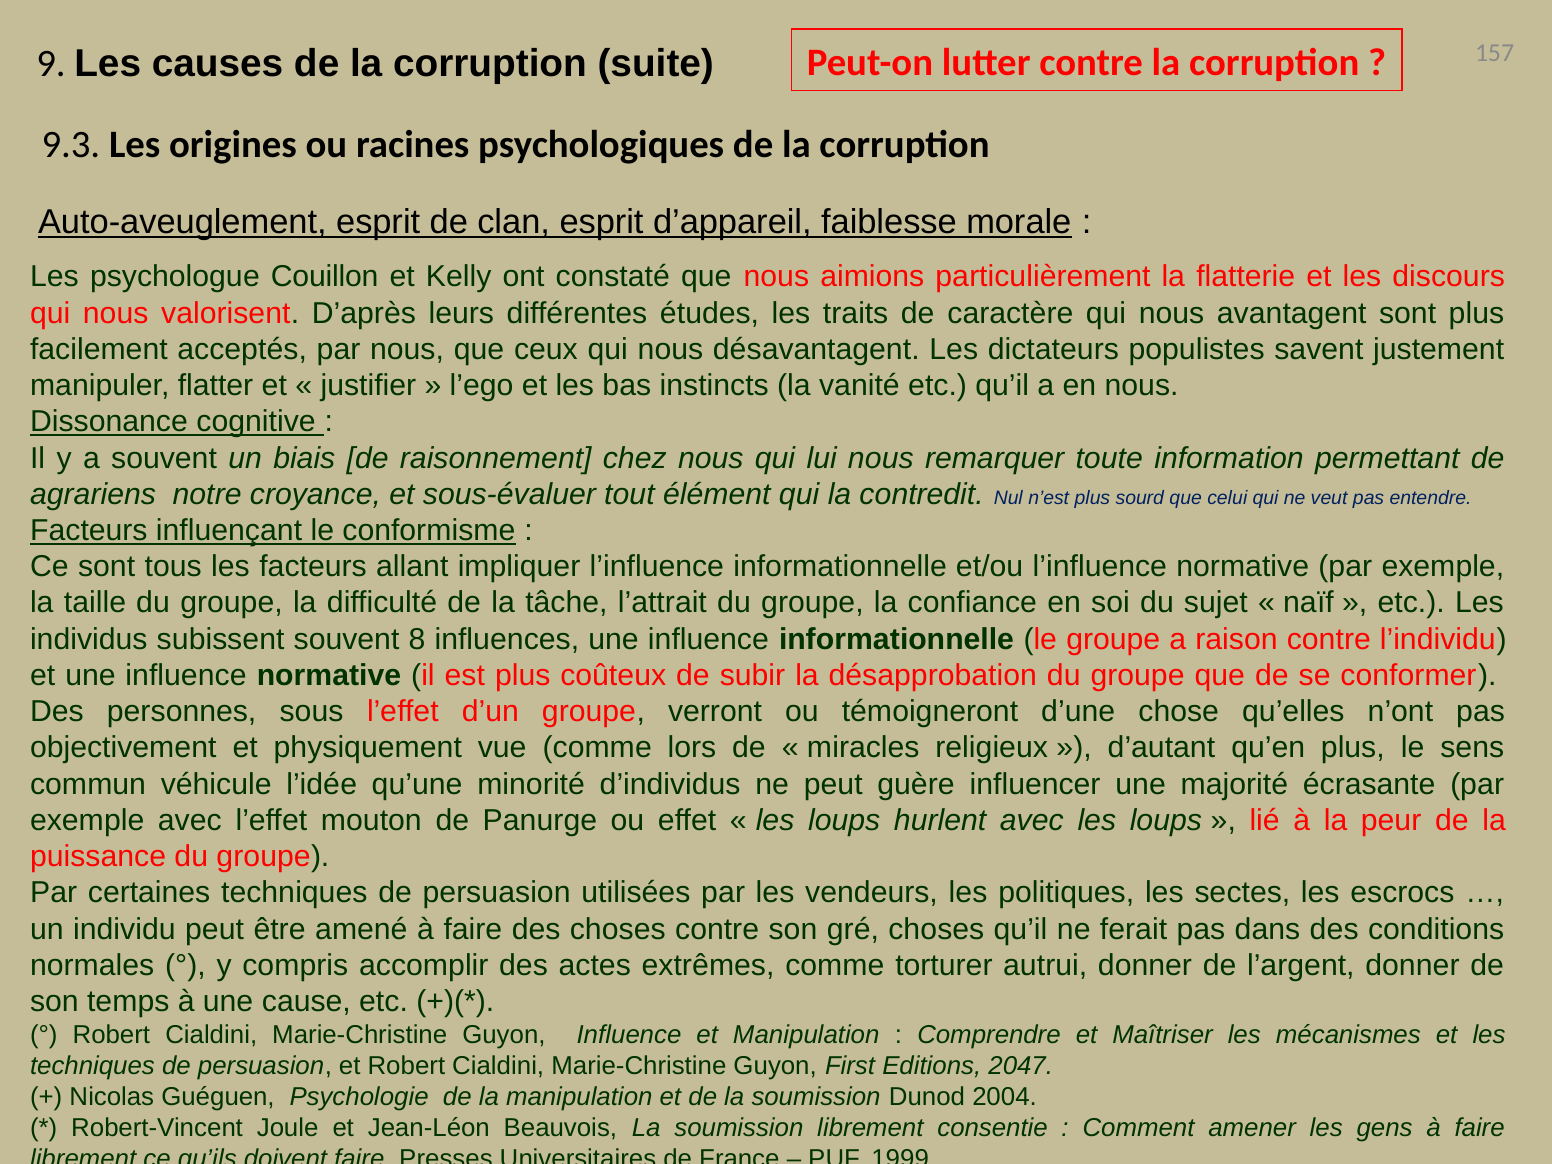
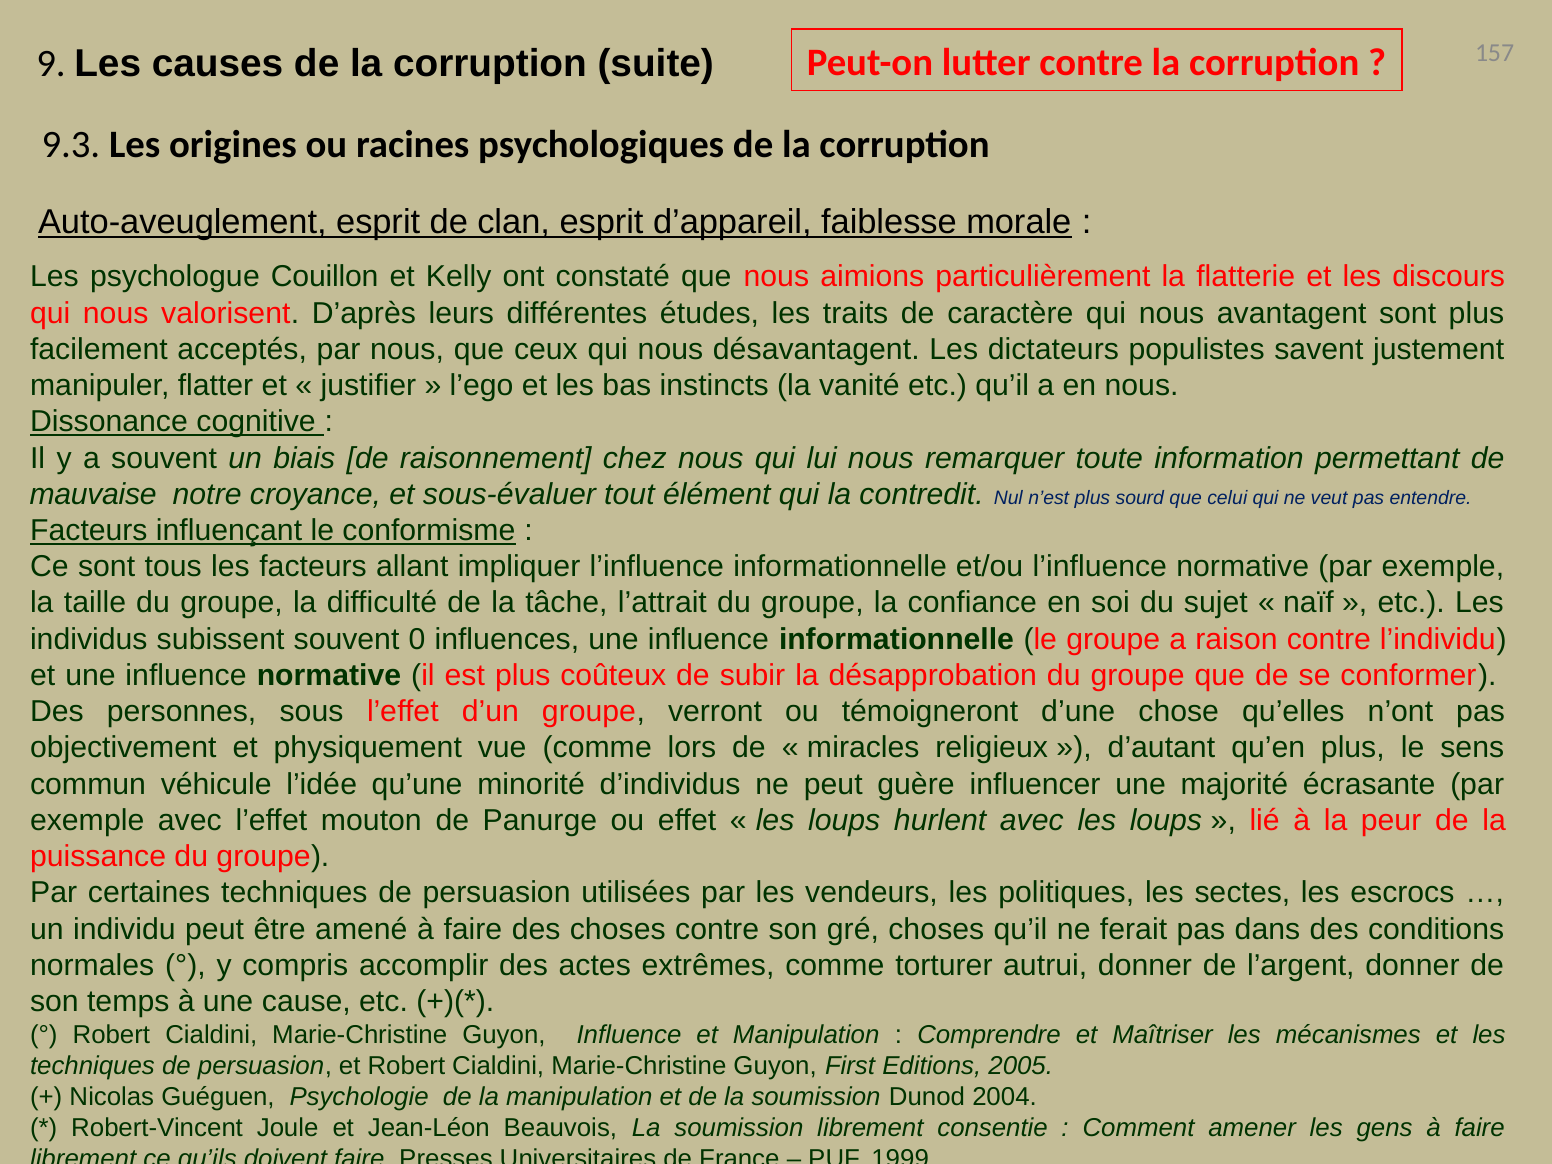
agrariens: agrariens -> mauvaise
8: 8 -> 0
2047: 2047 -> 2005
